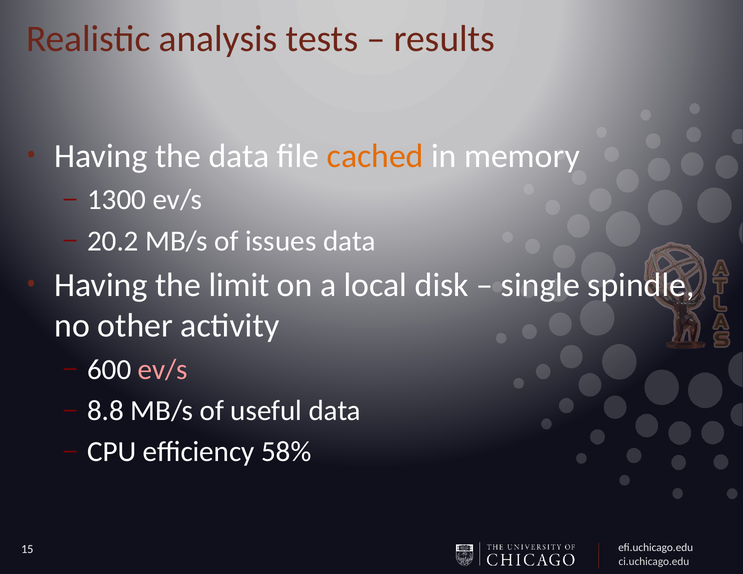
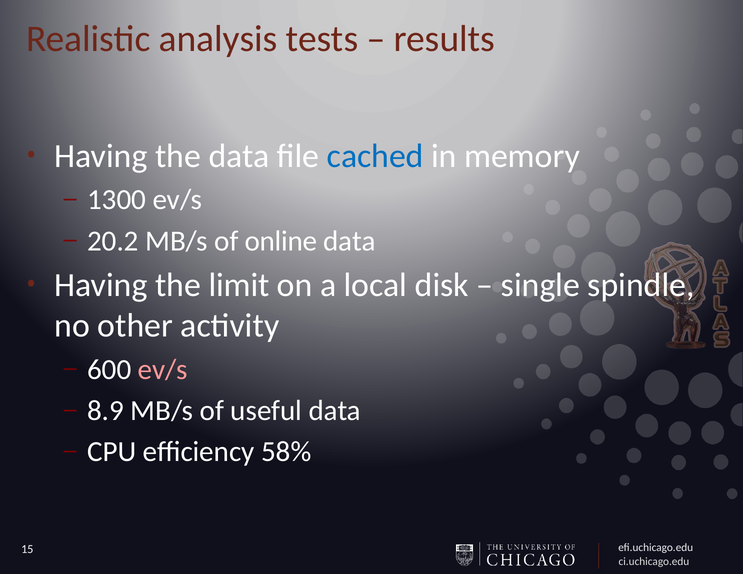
cached colour: orange -> blue
issues: issues -> online
8.8: 8.8 -> 8.9
